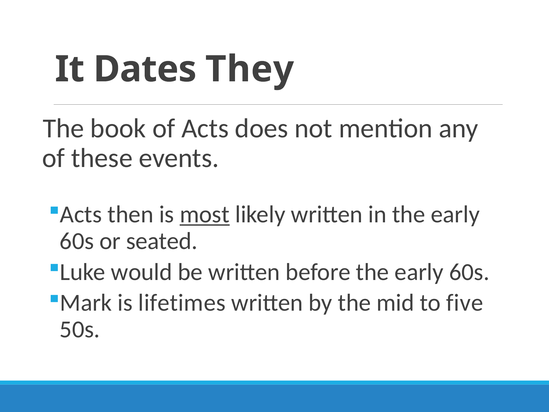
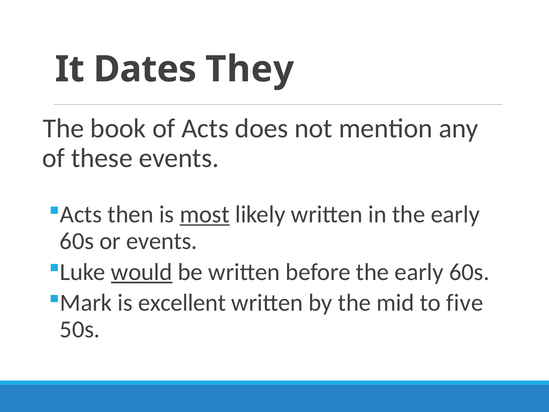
or seated: seated -> events
would underline: none -> present
lifetimes: lifetimes -> excellent
